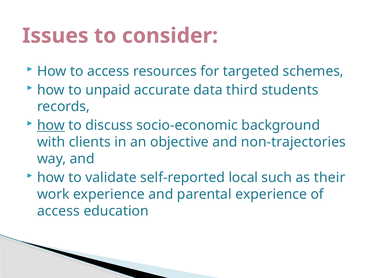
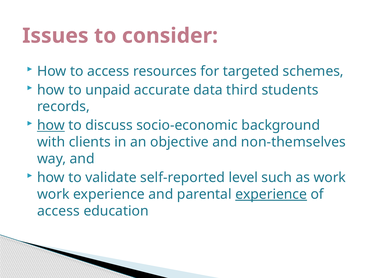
non-trajectories: non-trajectories -> non-themselves
local: local -> level
as their: their -> work
experience at (271, 194) underline: none -> present
